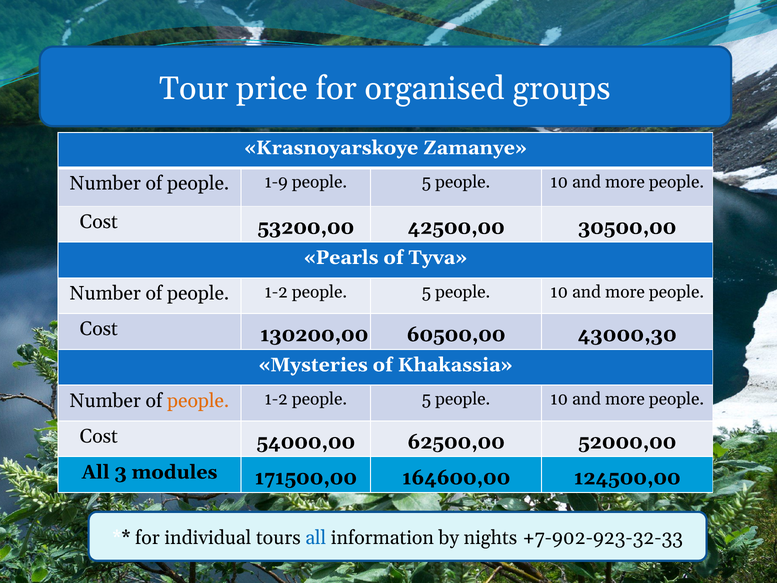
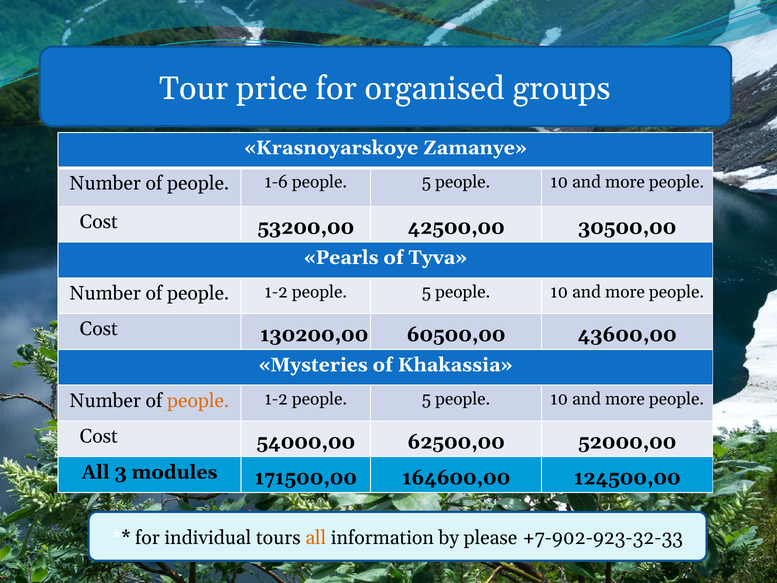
1-9: 1-9 -> 1-6
43000,30: 43000,30 -> 43600,00
all at (316, 537) colour: blue -> orange
nights: nights -> please
